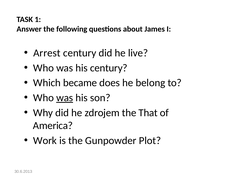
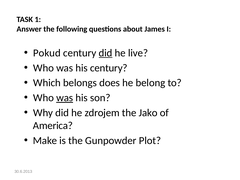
Arrest: Arrest -> Pokud
did at (106, 53) underline: none -> present
became: became -> belongs
That: That -> Jako
Work: Work -> Make
